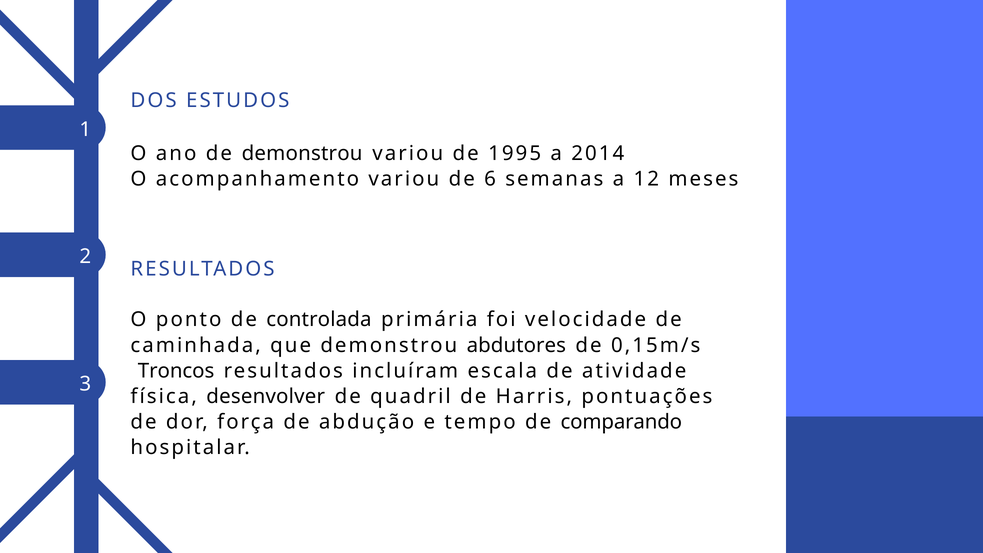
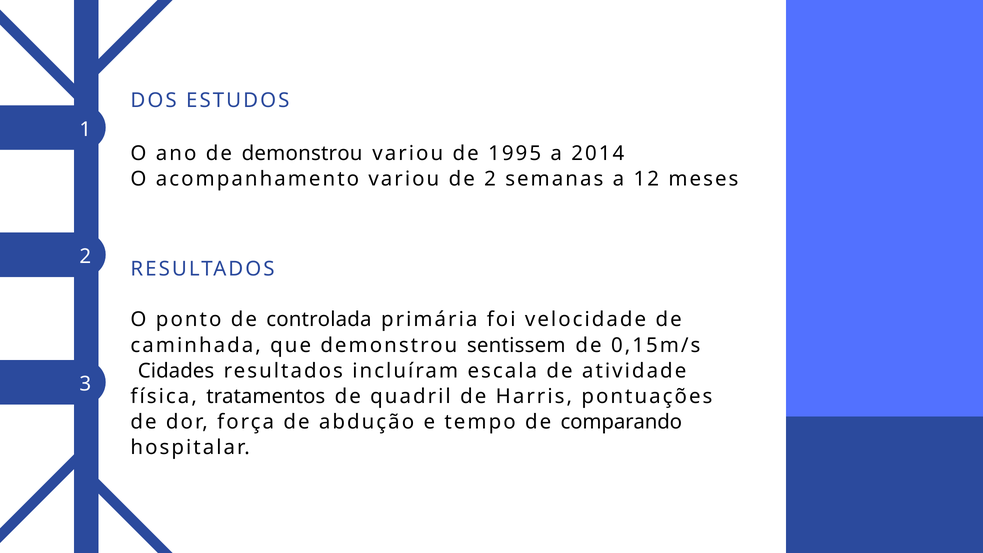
de 6: 6 -> 2
abdutores: abdutores -> sentissem
Troncos: Troncos -> Cidades
desenvolver: desenvolver -> tratamentos
